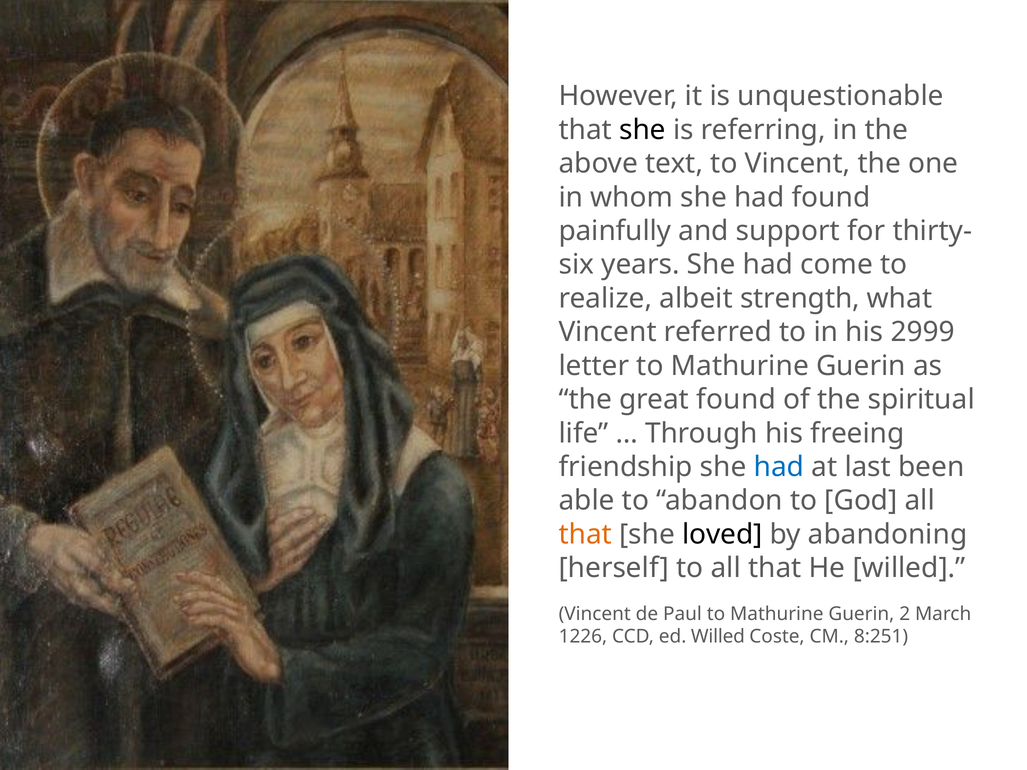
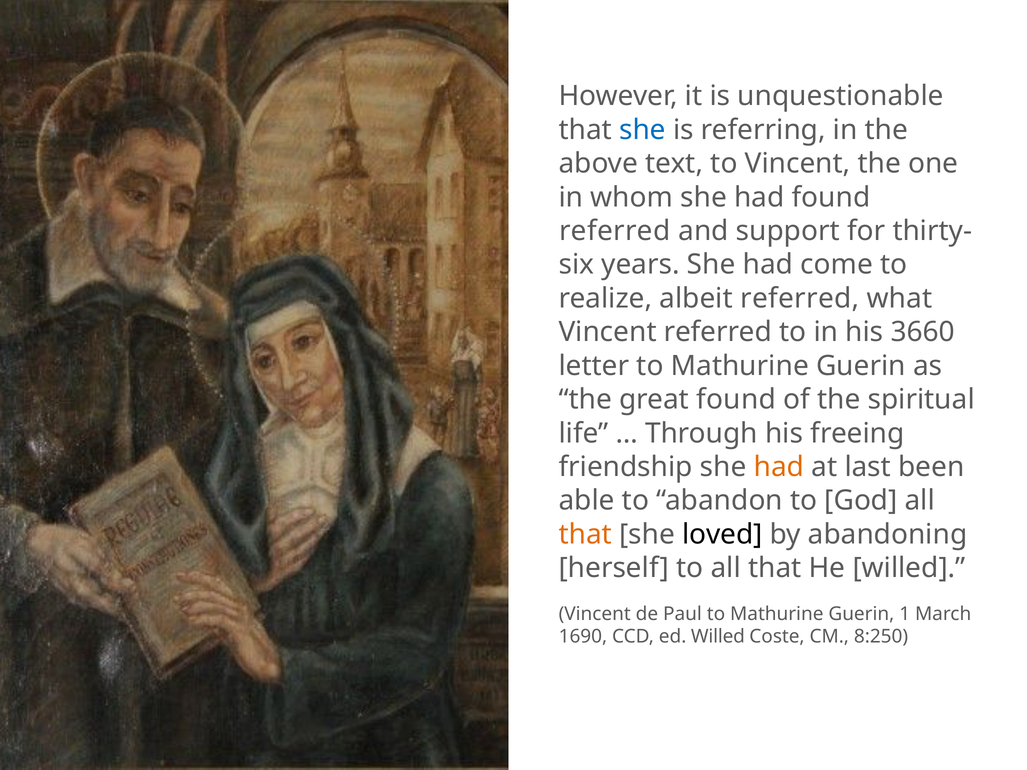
she at (642, 130) colour: black -> blue
painfully at (615, 231): painfully -> referred
albeit strength: strength -> referred
2999: 2999 -> 3660
had at (779, 467) colour: blue -> orange
2: 2 -> 1
1226: 1226 -> 1690
8:251: 8:251 -> 8:250
